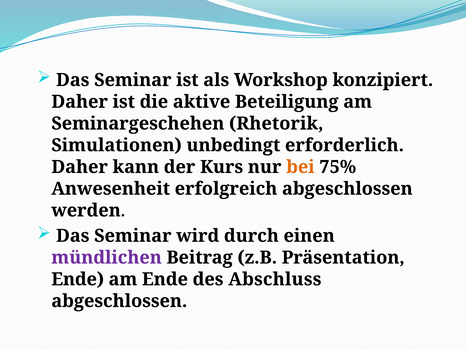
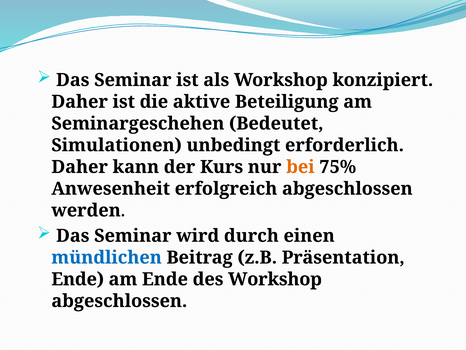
Rhetorik: Rhetorik -> Bedeutet
mündlichen colour: purple -> blue
des Abschluss: Abschluss -> Workshop
